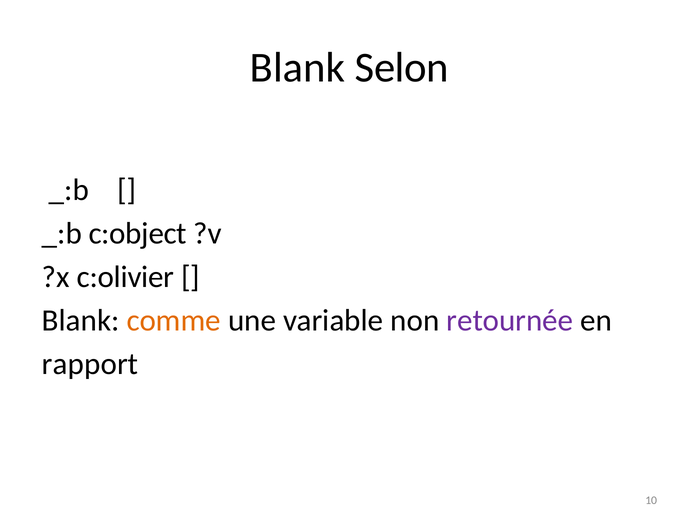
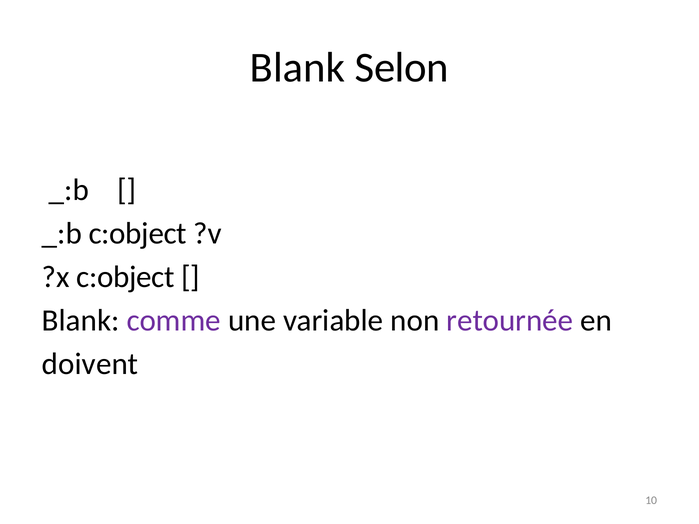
?x c:olivier: c:olivier -> c:object
comme colour: orange -> purple
rapport: rapport -> doivent
